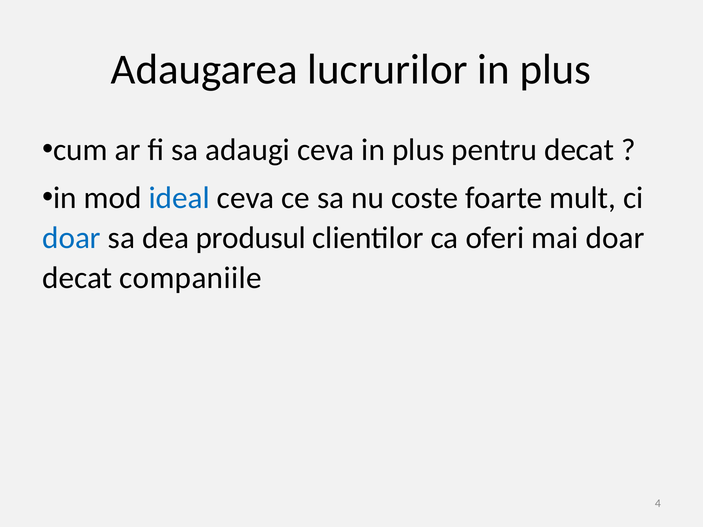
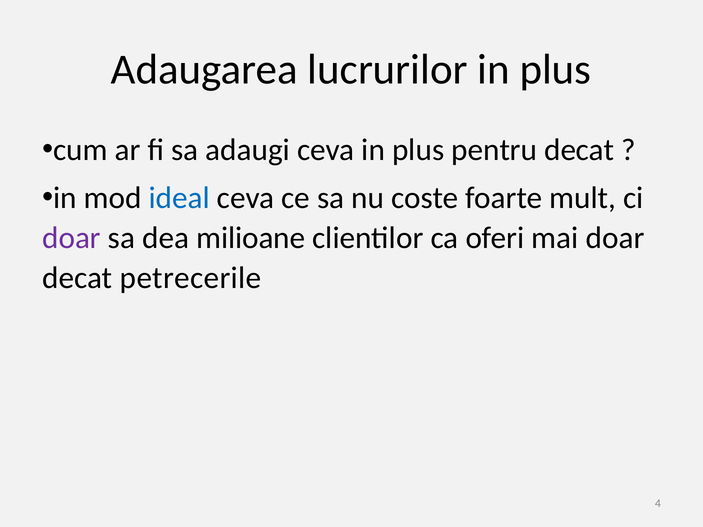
doar at (72, 238) colour: blue -> purple
produsul: produsul -> milioane
companiile: companiile -> petrecerile
